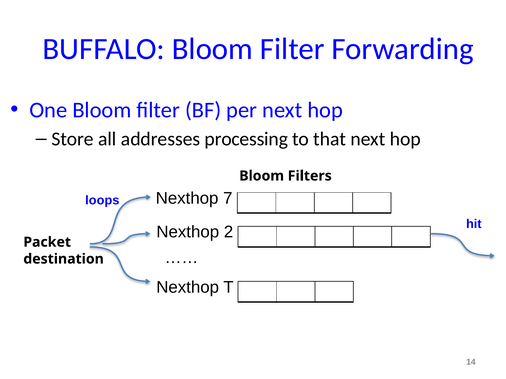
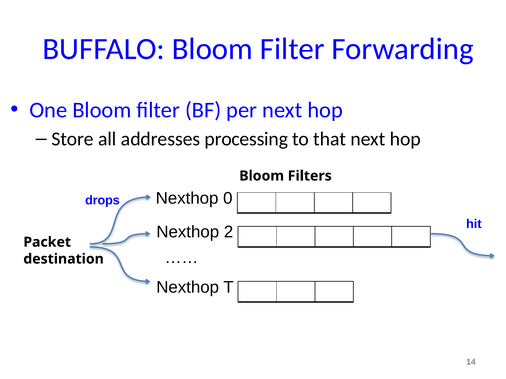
7: 7 -> 0
loops: loops -> drops
